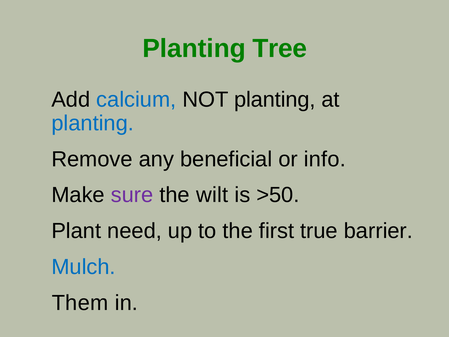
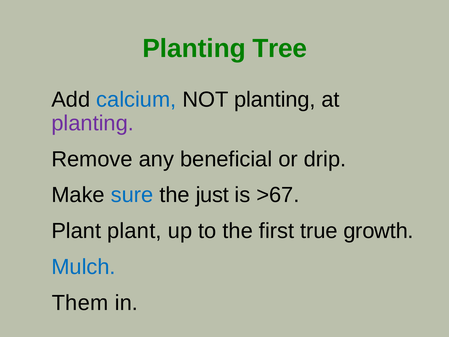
planting at (93, 123) colour: blue -> purple
info: info -> drip
sure colour: purple -> blue
wilt: wilt -> just
>50: >50 -> >67
Plant need: need -> plant
barrier: barrier -> growth
